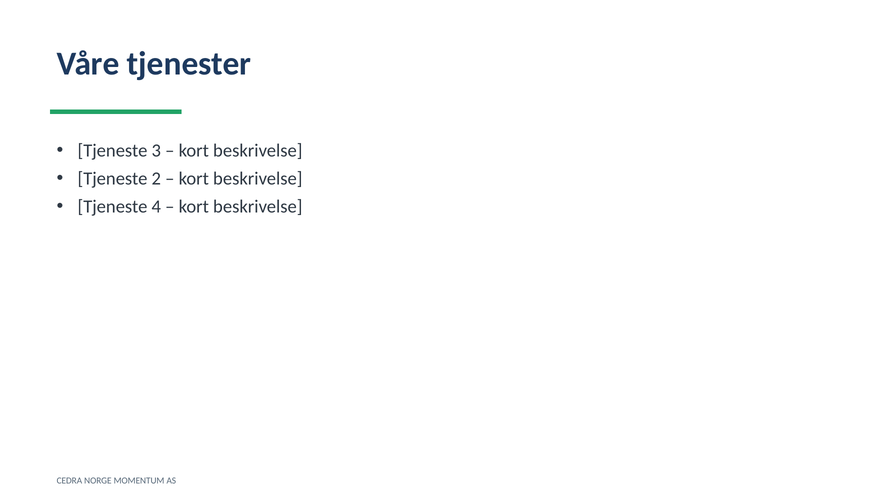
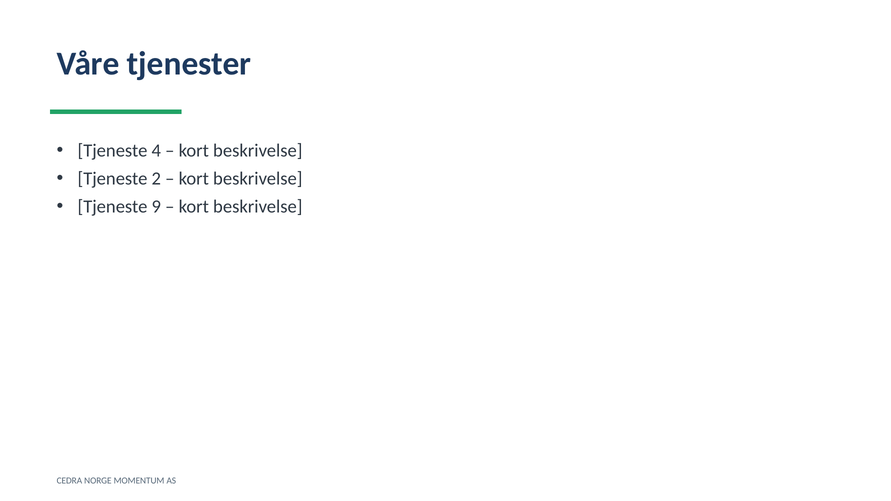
3: 3 -> 4
4: 4 -> 9
